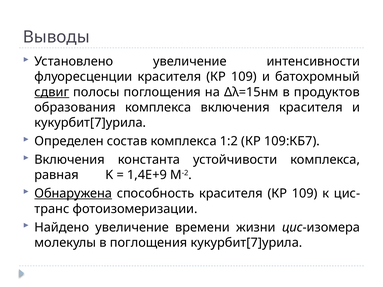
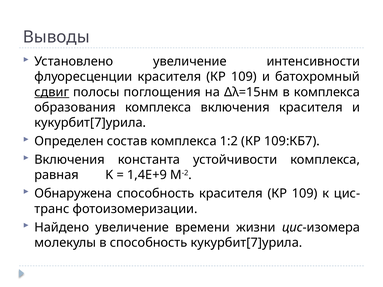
в продуктов: продуктов -> комплекса
Обнаружена underline: present -> none
в поглощения: поглощения -> способность
